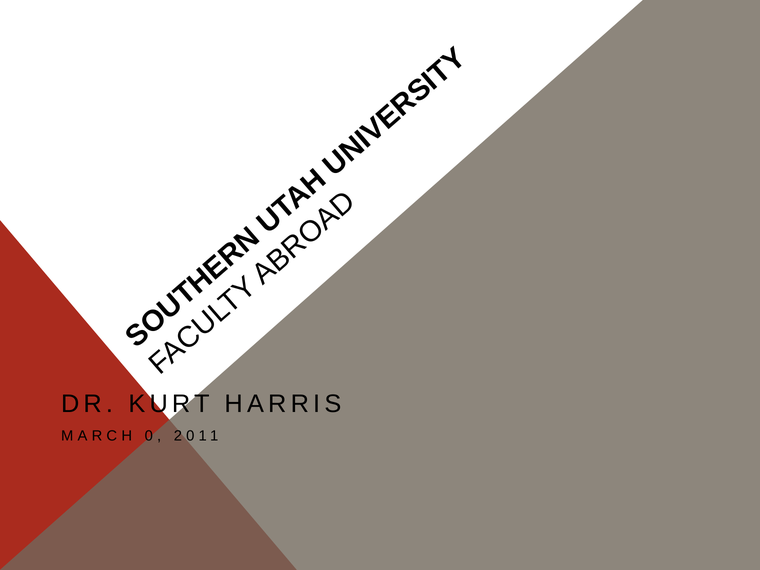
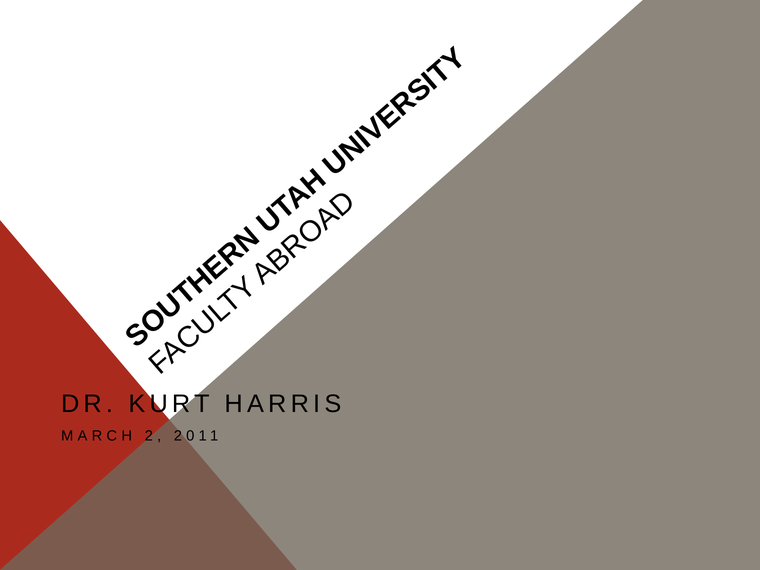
0 at (149, 436): 0 -> 2
